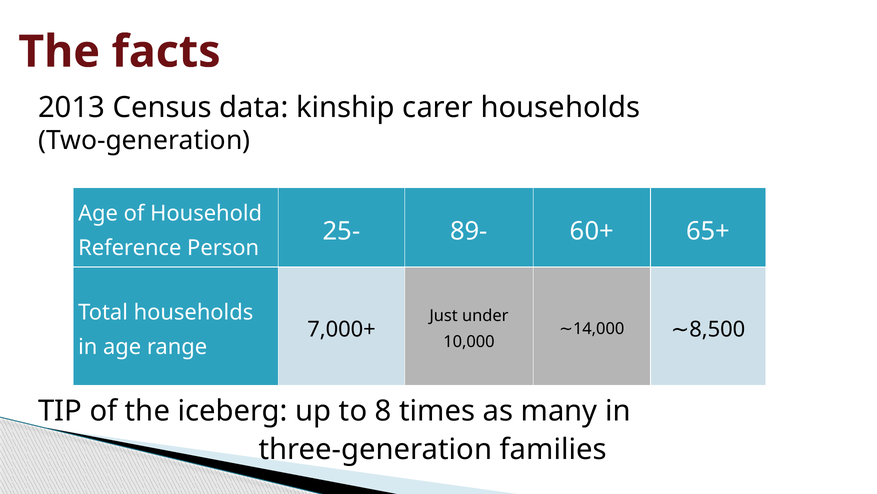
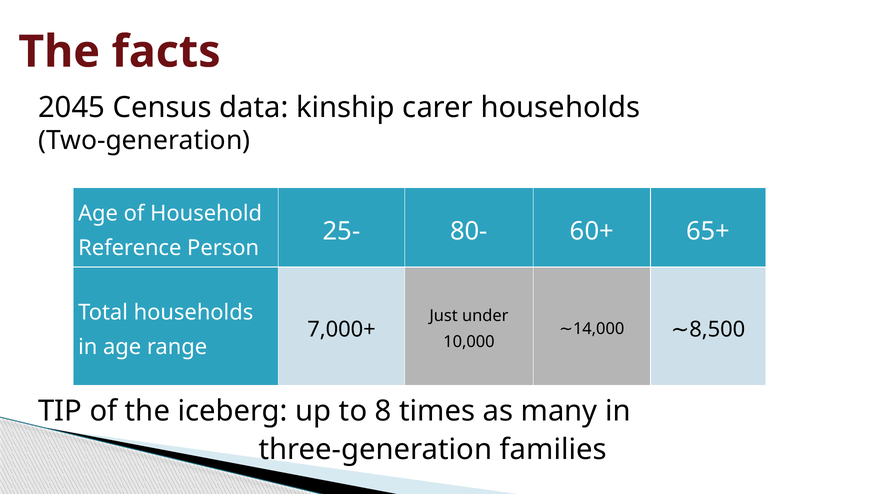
2013: 2013 -> 2045
89-: 89- -> 80-
